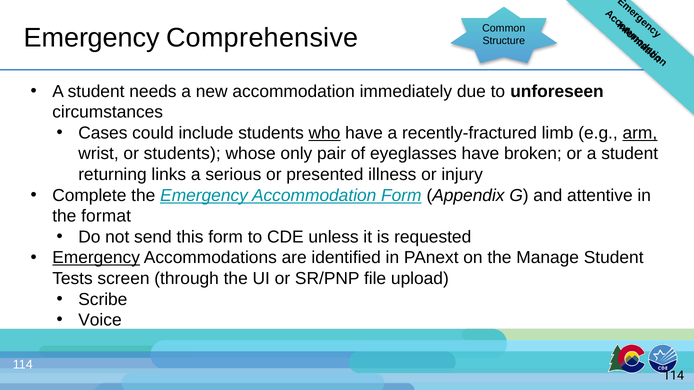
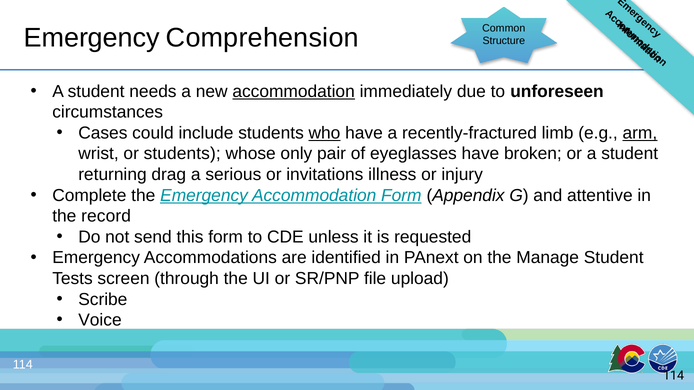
Comprehensive: Comprehensive -> Comprehension
accommodation at (294, 91) underline: none -> present
links: links -> drag
presented: presented -> invitations
format: format -> record
Emergency at (96, 258) underline: present -> none
